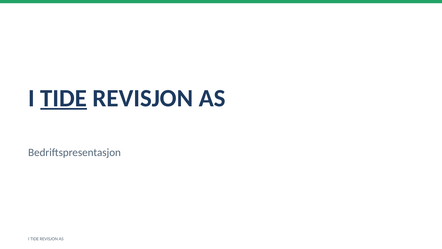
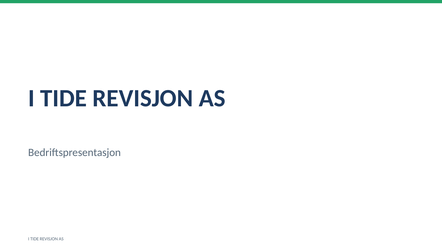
TIDE at (64, 98) underline: present -> none
